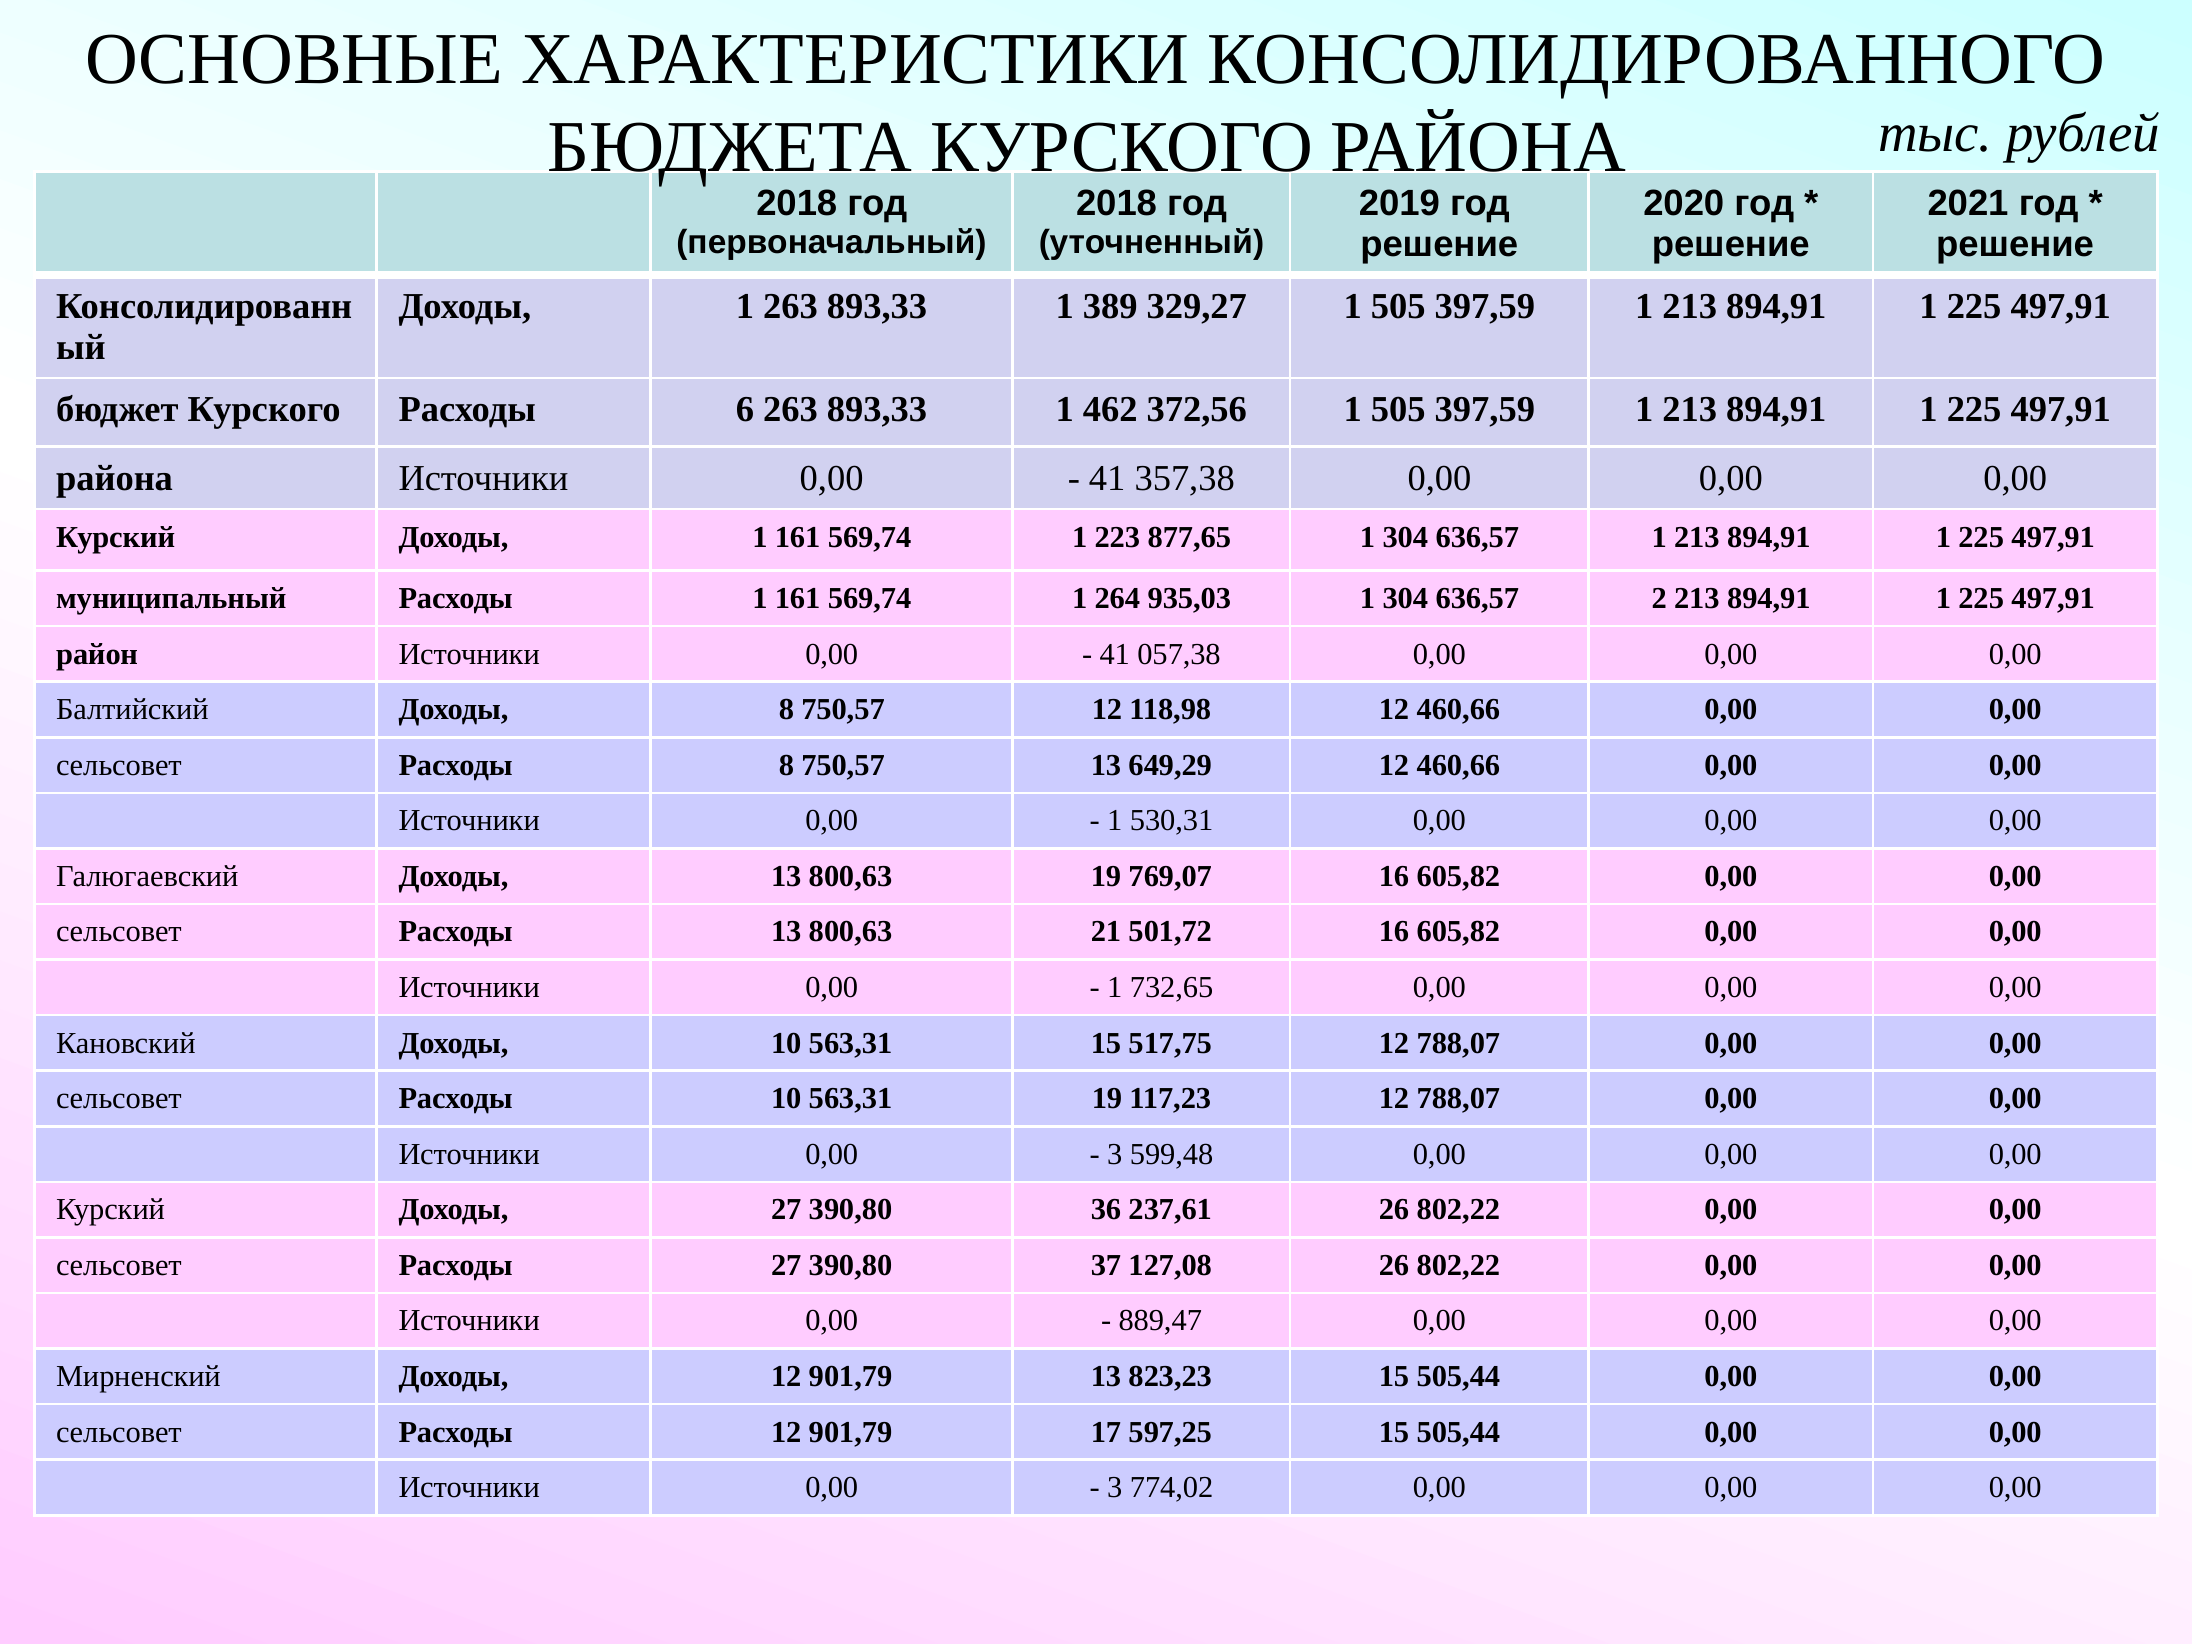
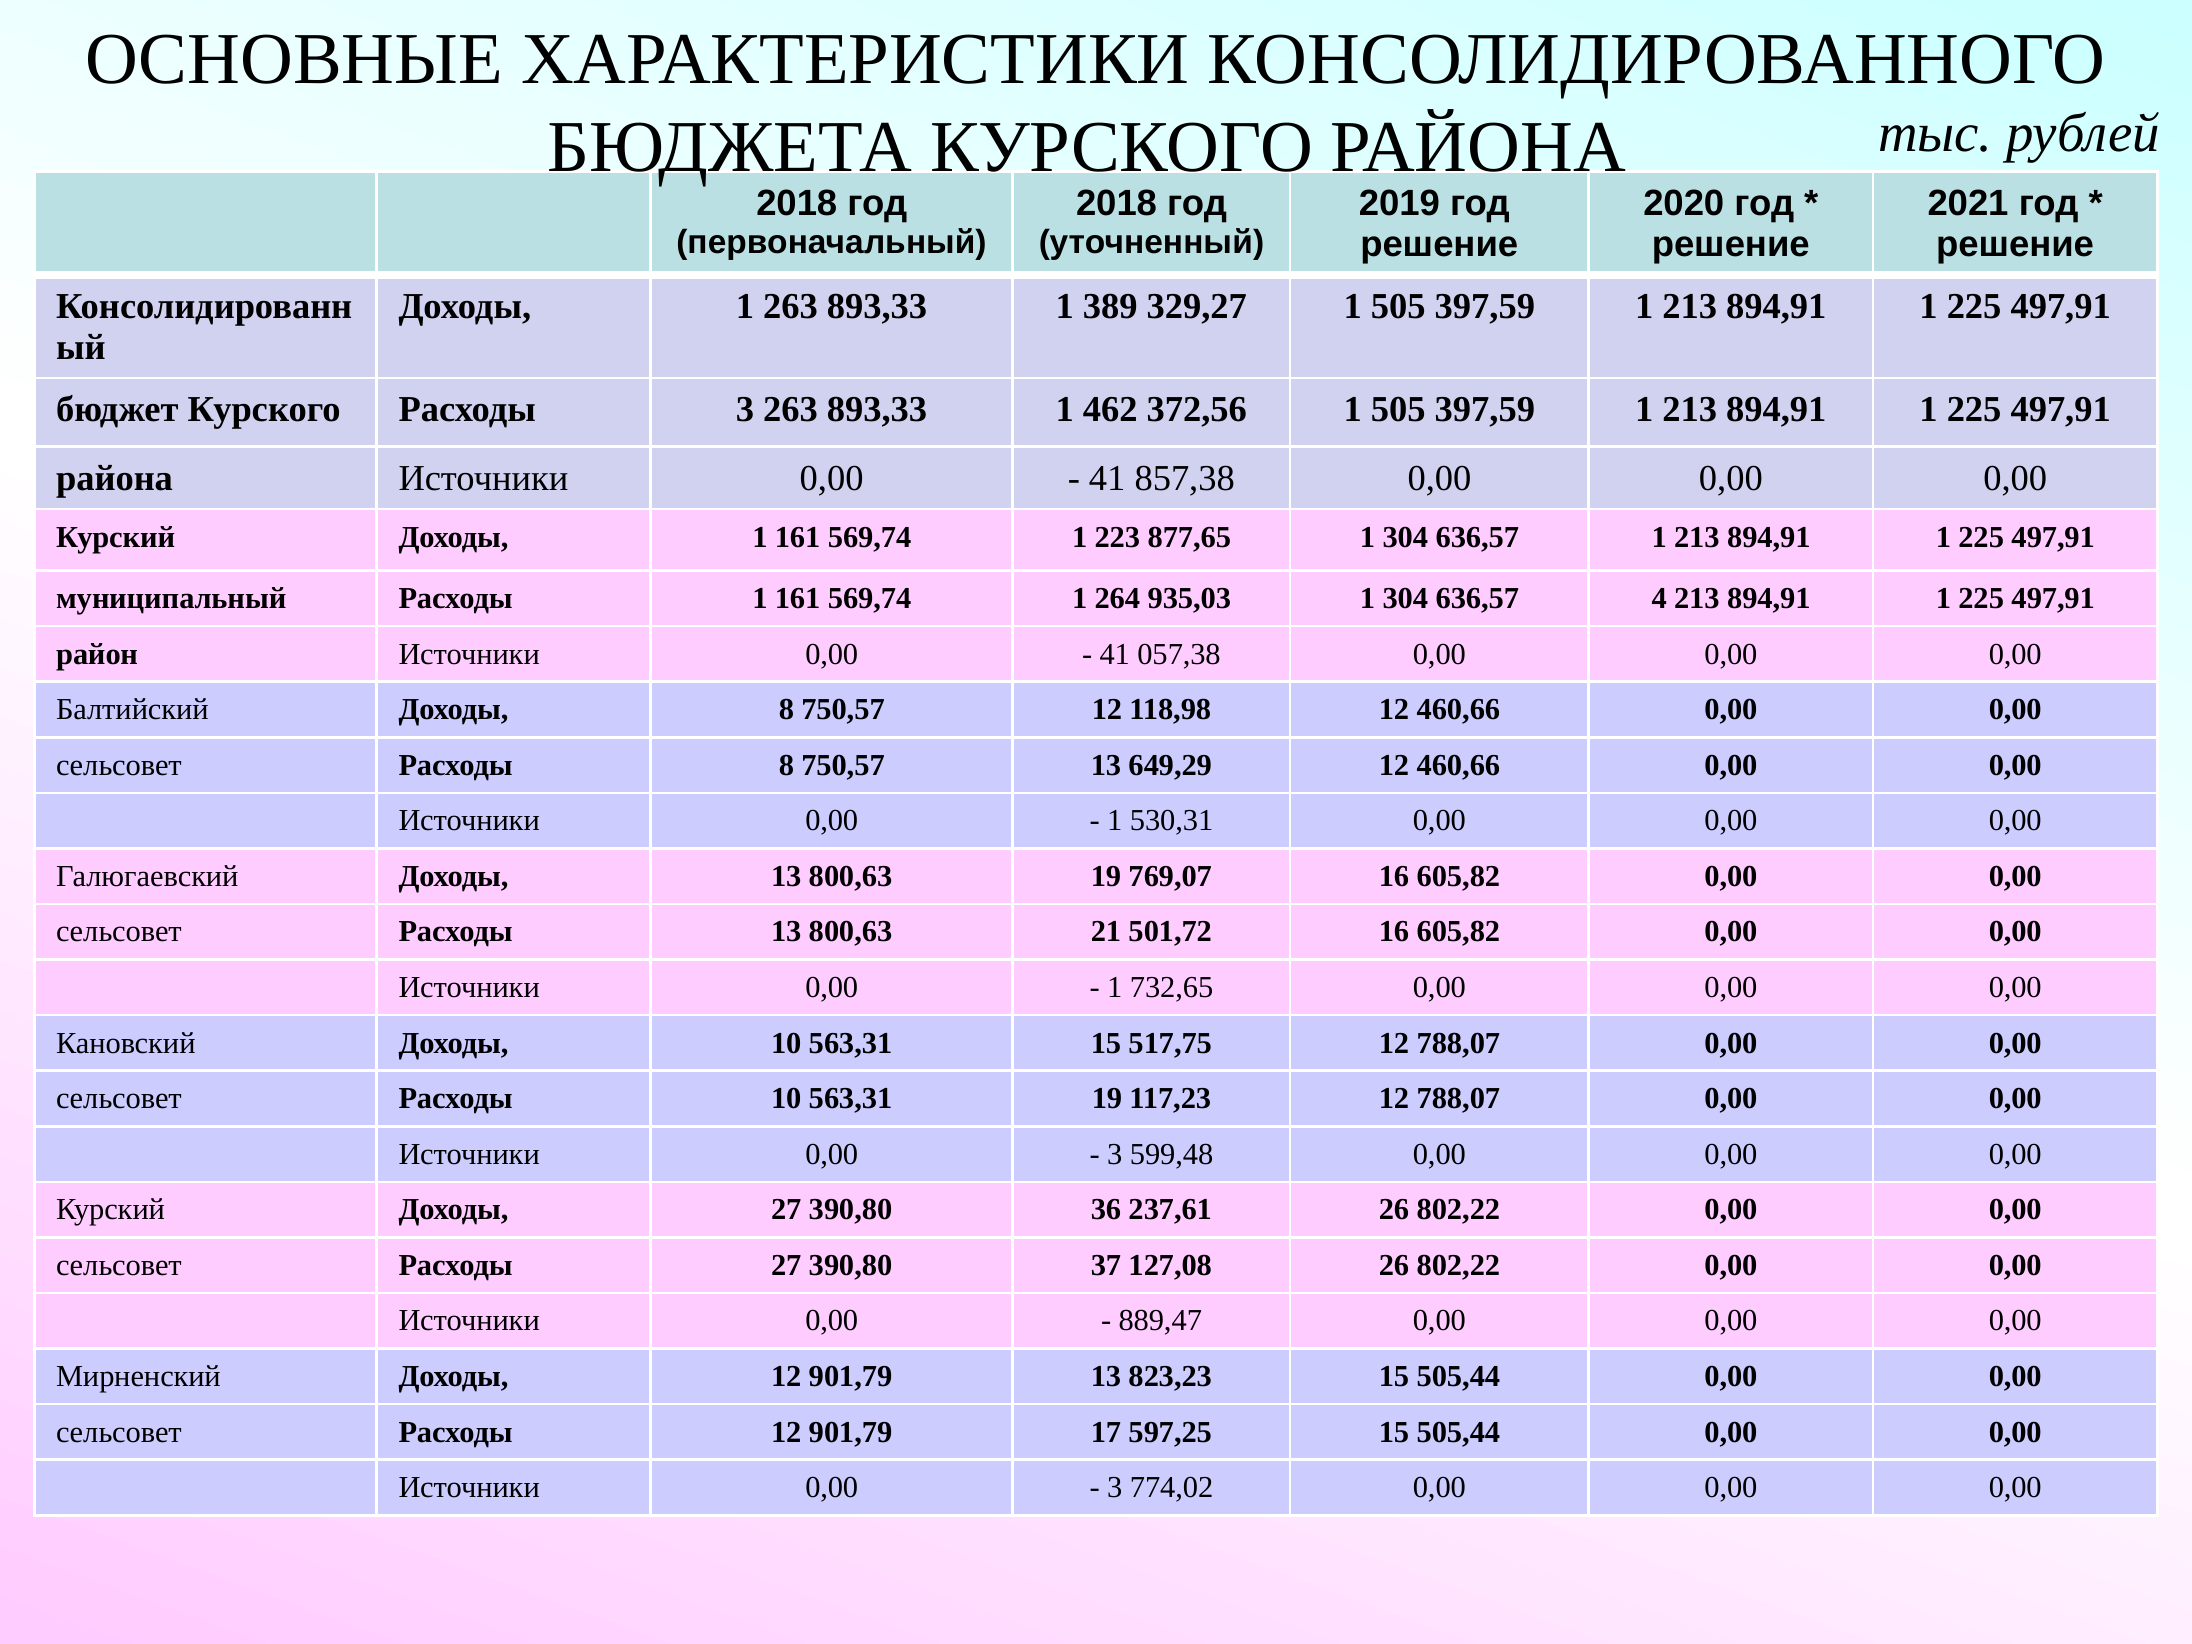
Расходы 6: 6 -> 3
357,38: 357,38 -> 857,38
2: 2 -> 4
